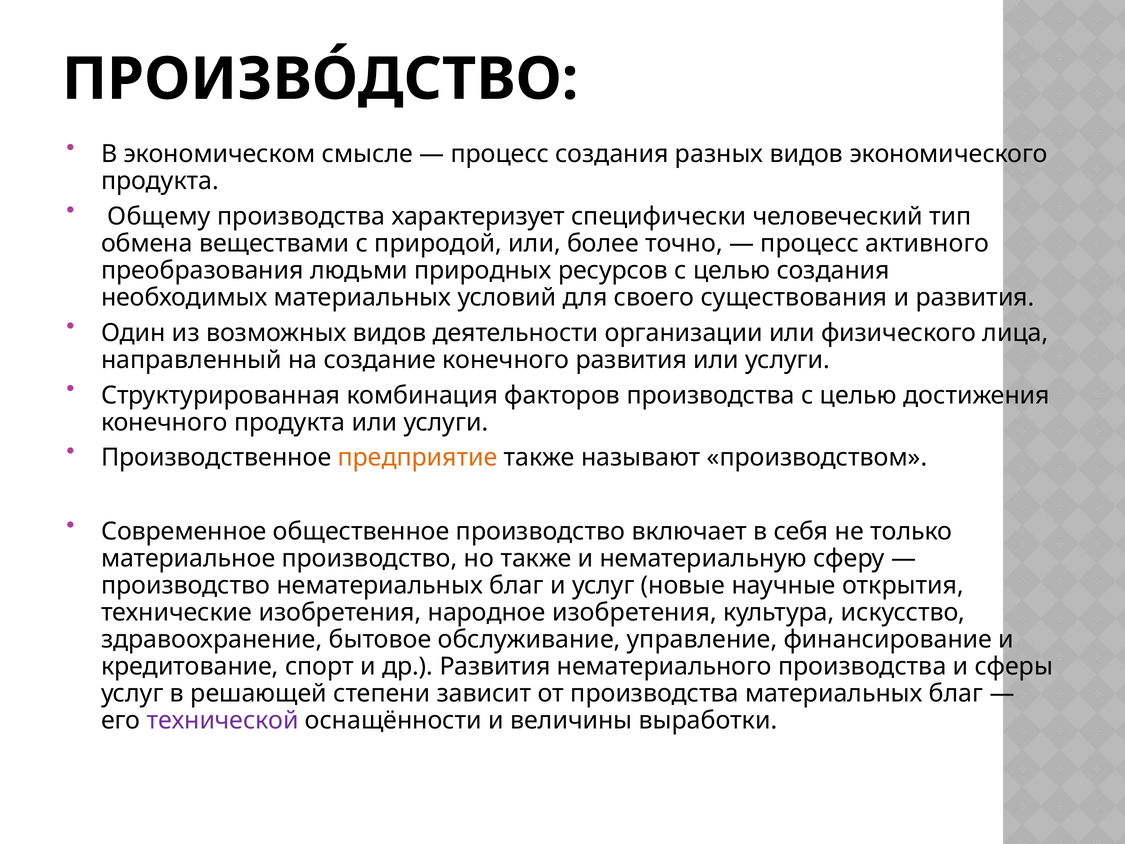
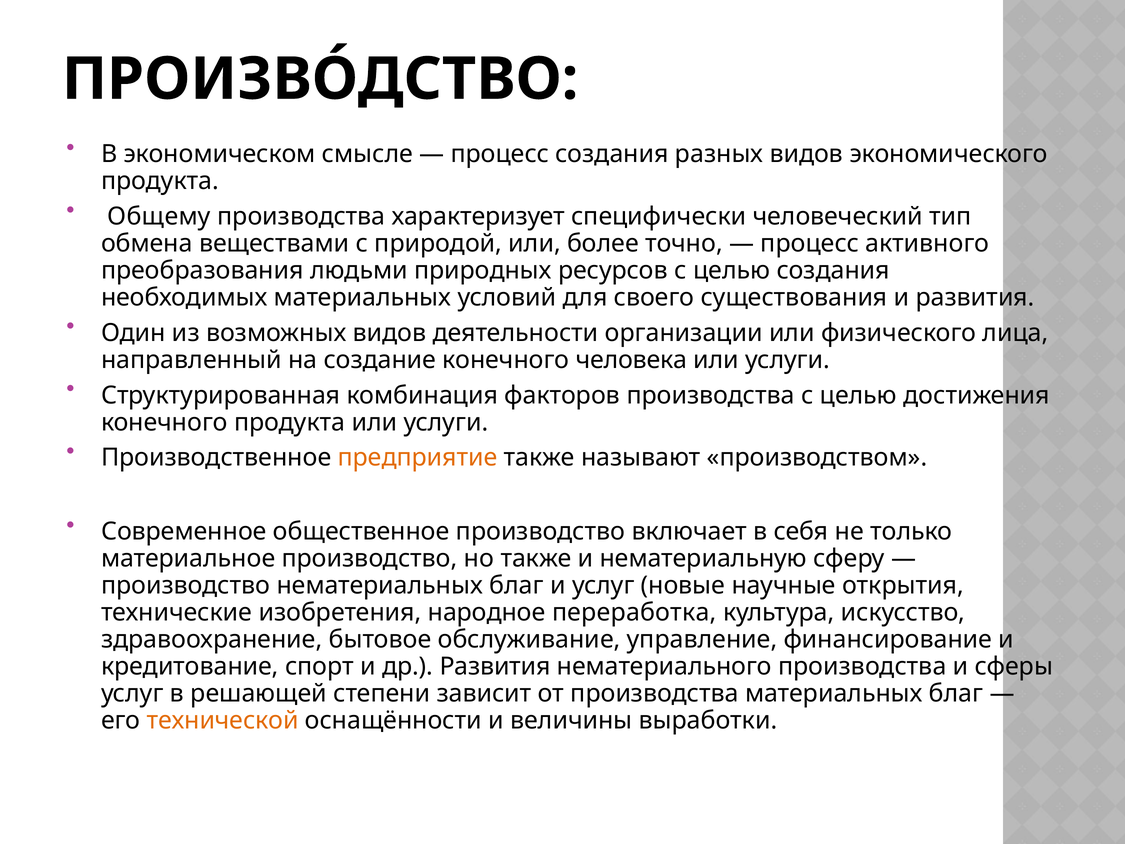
конечного развития: развития -> человека
народное изобретения: изобретения -> переработка
технической colour: purple -> orange
